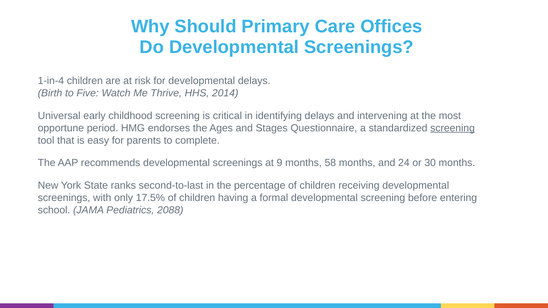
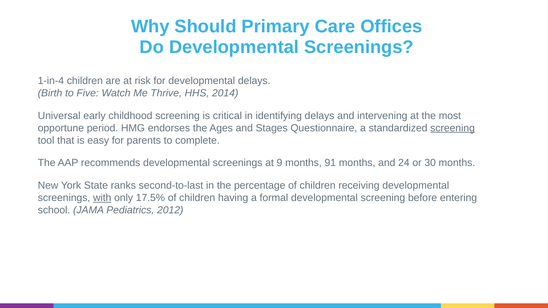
58: 58 -> 91
with underline: none -> present
2088: 2088 -> 2012
